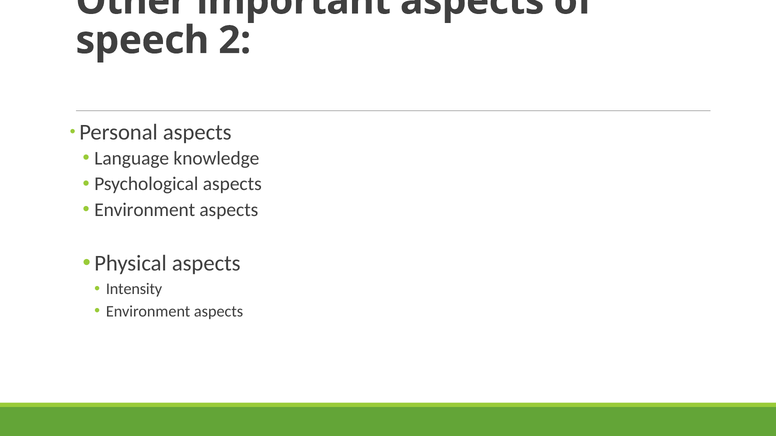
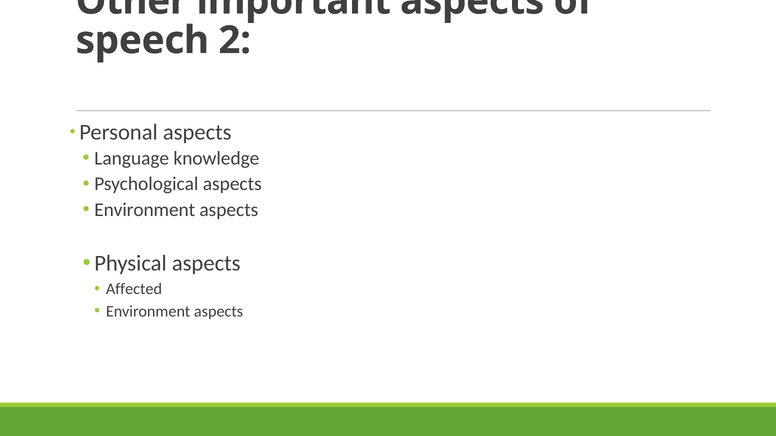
Intensity: Intensity -> Affected
